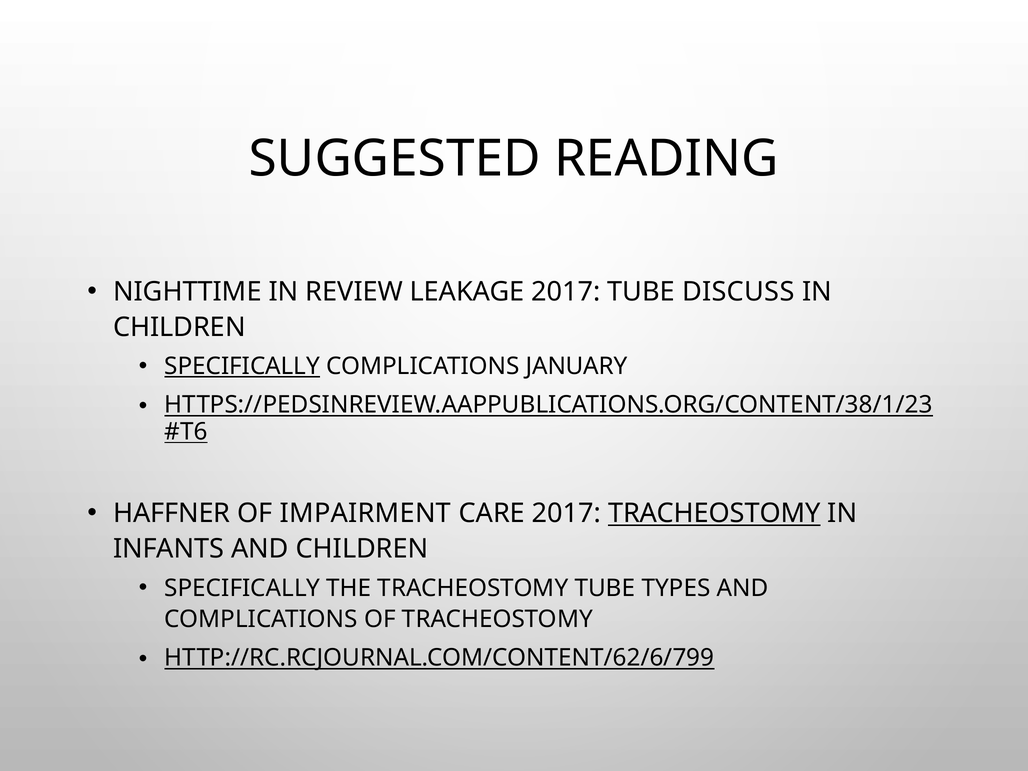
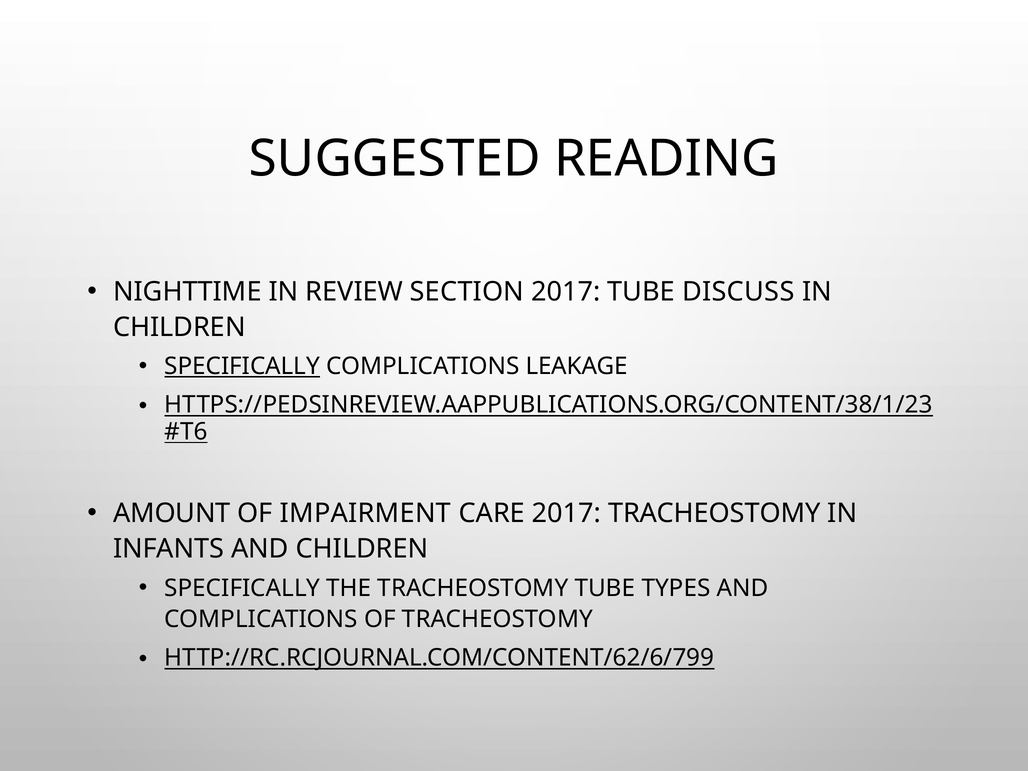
LEAKAGE: LEAKAGE -> SECTION
JANUARY: JANUARY -> LEAKAGE
HAFFNER: HAFFNER -> AMOUNT
TRACHEOSTOMY at (714, 514) underline: present -> none
